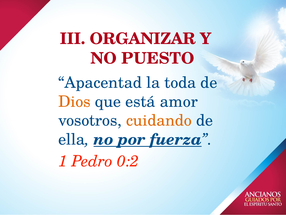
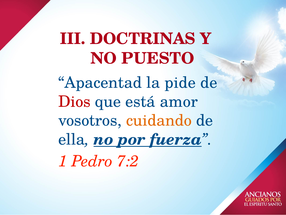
ORGANIZAR: ORGANIZAR -> DOCTRINAS
toda: toda -> pide
Dios colour: orange -> red
0:2: 0:2 -> 7:2
